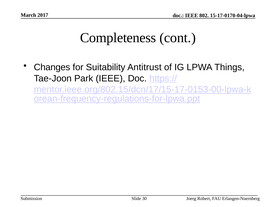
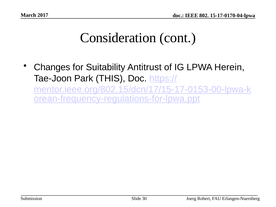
Completeness: Completeness -> Consideration
Things: Things -> Herein
Park IEEE: IEEE -> THIS
